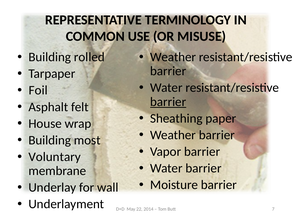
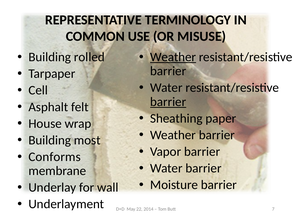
Weather at (173, 57) underline: none -> present
Foil: Foil -> Cell
Voluntary: Voluntary -> Conforms
